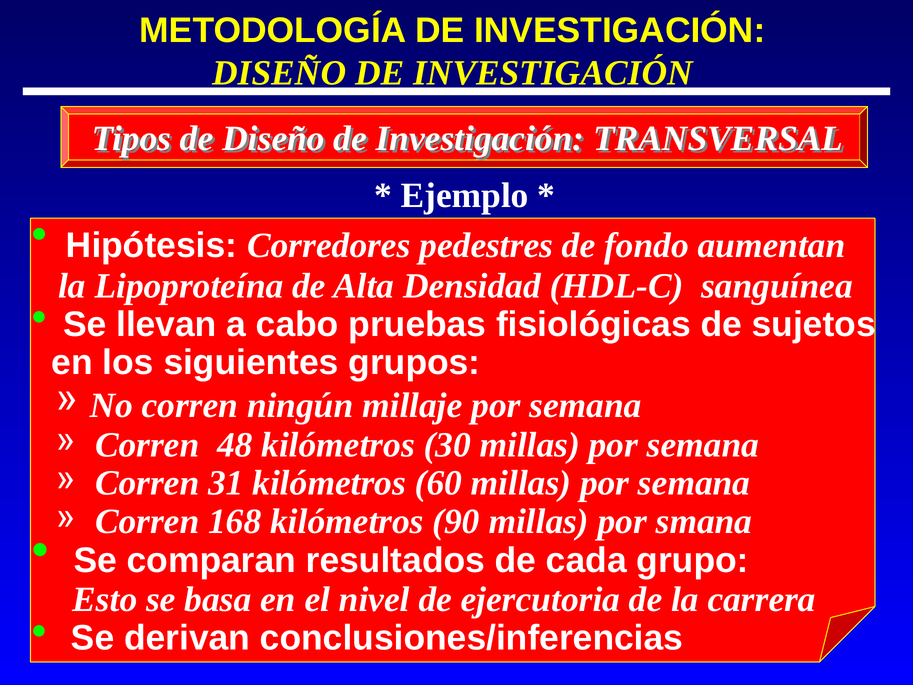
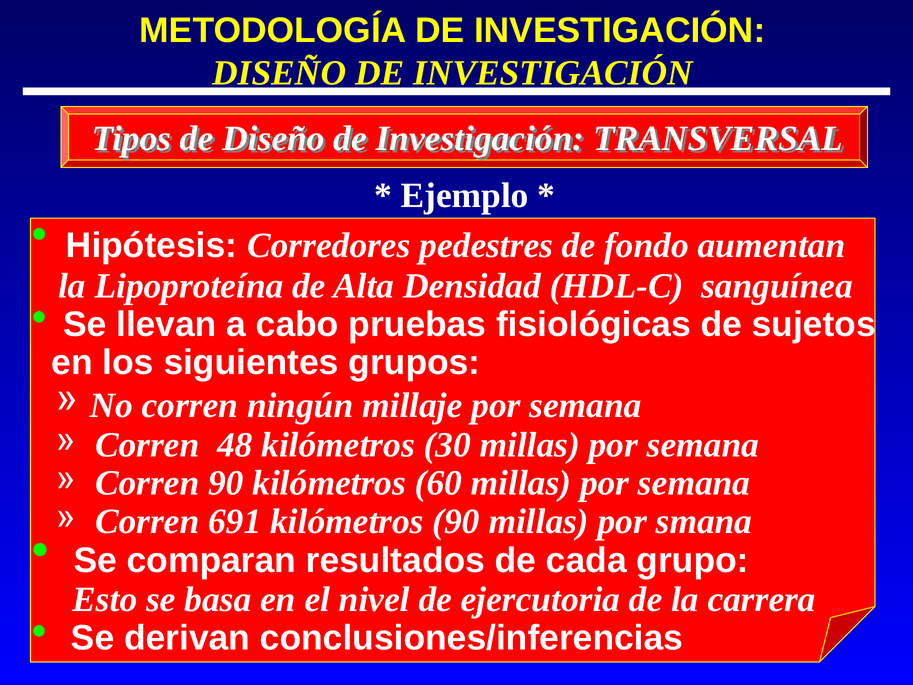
Corren 31: 31 -> 90
168: 168 -> 691
